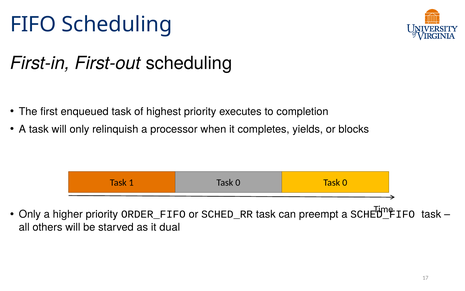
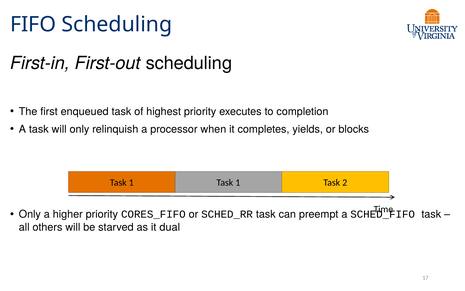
1 Task 0: 0 -> 1
0 at (345, 182): 0 -> 2
ORDER_FIFO: ORDER_FIFO -> CORES_FIFO
